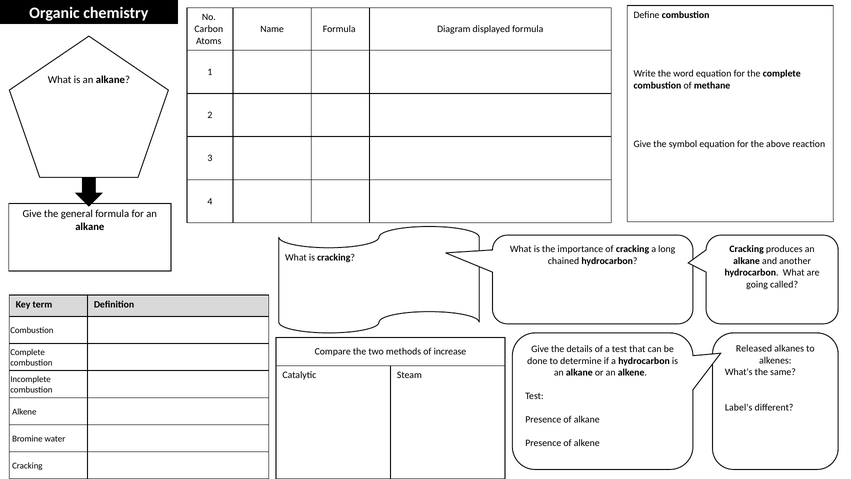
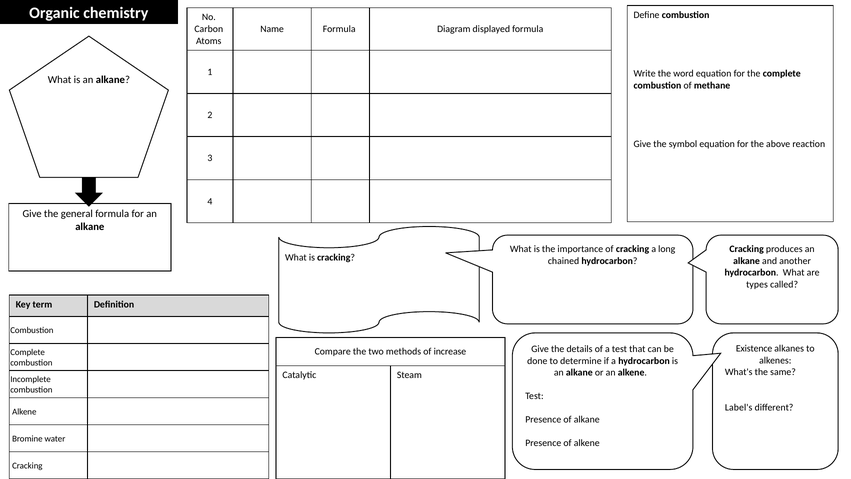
going: going -> types
Released: Released -> Existence
